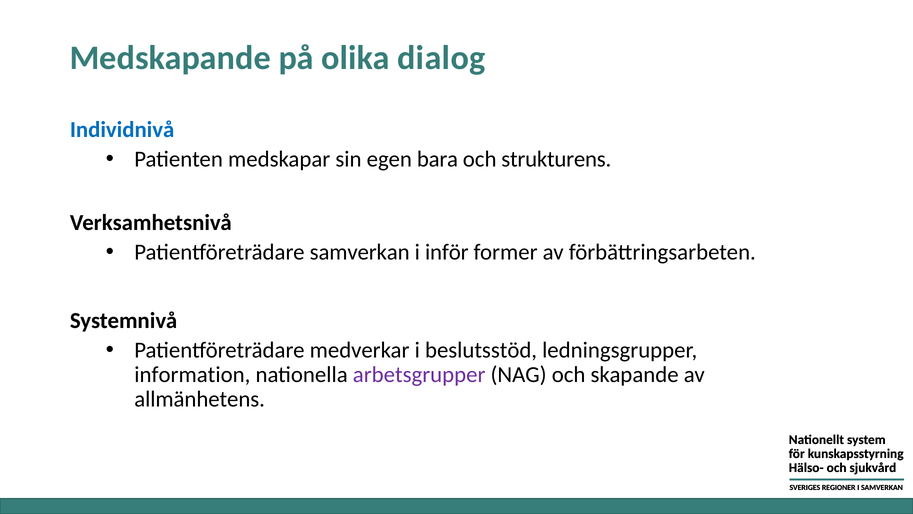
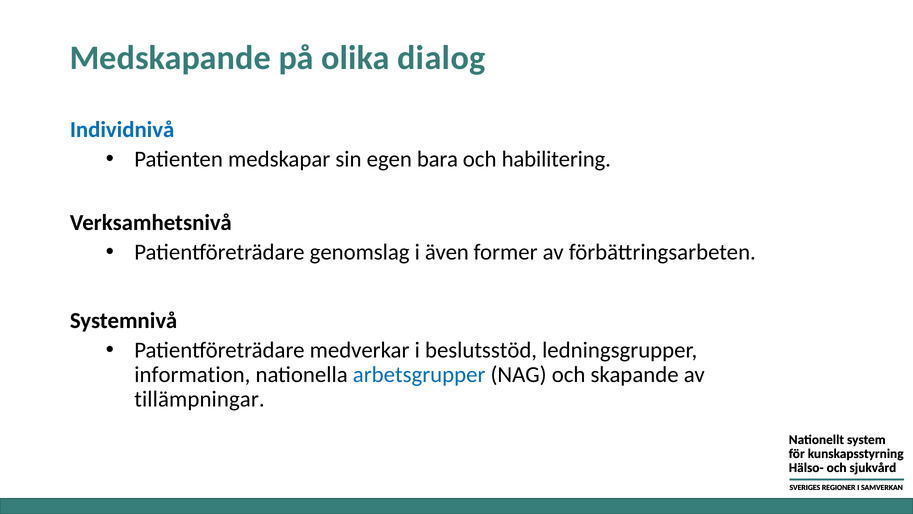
strukturens: strukturens -> habilitering
Patientföreträdare samverkan: samverkan -> genomslag
inför: inför -> även
arbetsgrupper colour: purple -> blue
allmänhetens: allmänhetens -> tillämpningar
